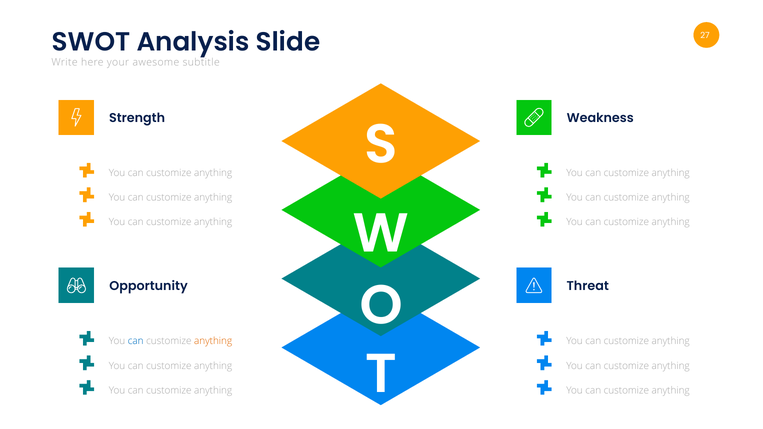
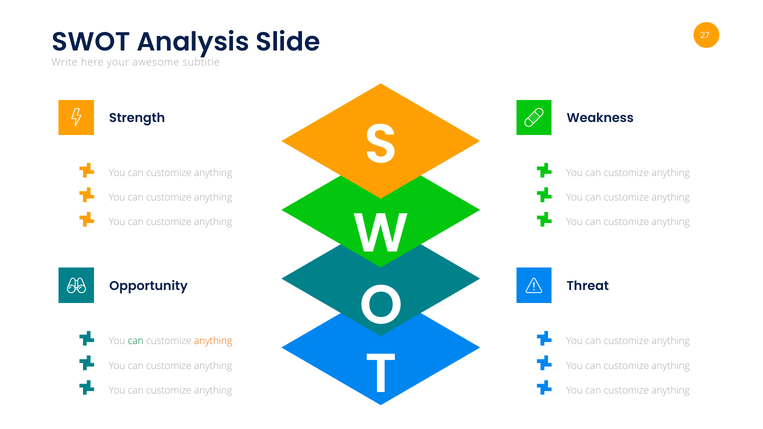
can at (136, 341) colour: blue -> green
